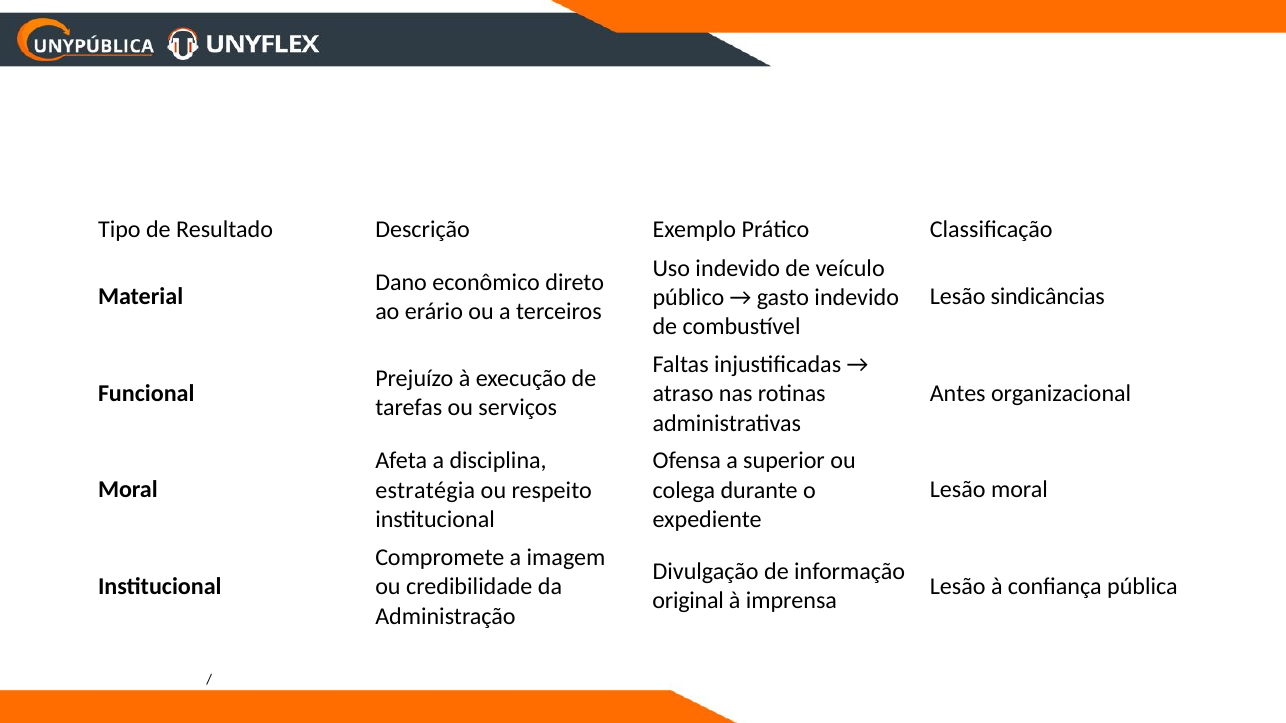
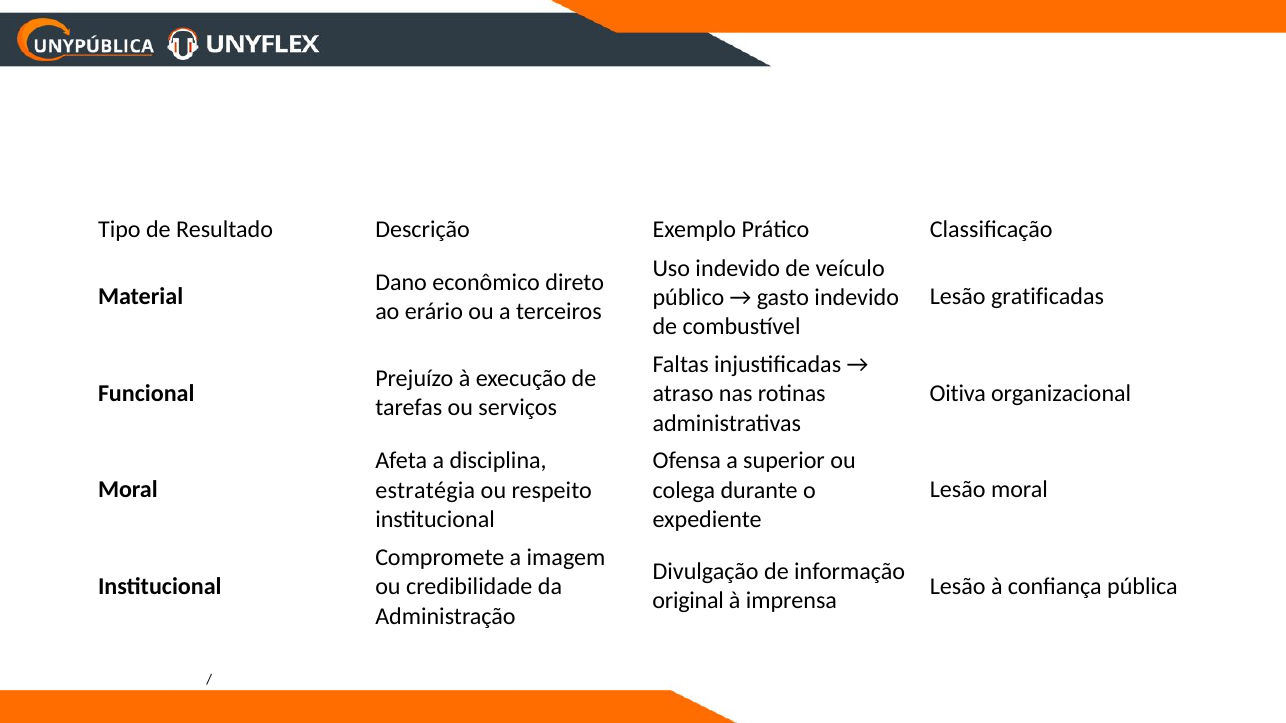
sindicâncias: sindicâncias -> gratificadas
Antes: Antes -> Oitiva
